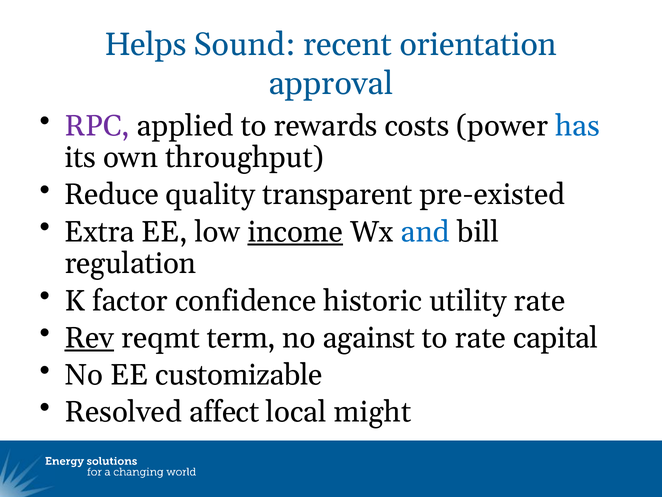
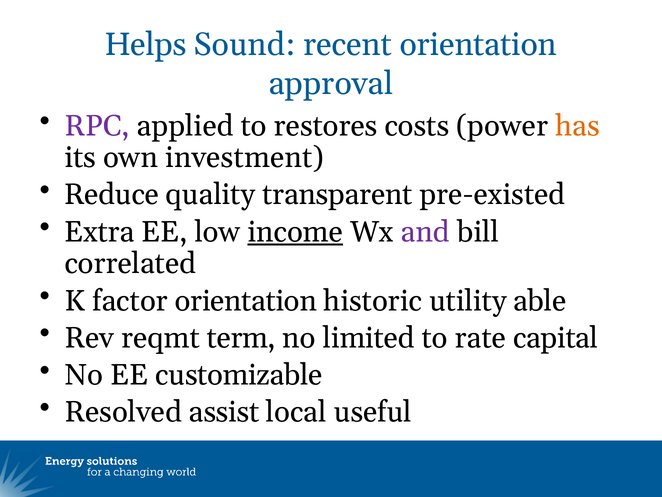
rewards: rewards -> restores
has colour: blue -> orange
throughput: throughput -> investment
and colour: blue -> purple
regulation: regulation -> correlated
factor confidence: confidence -> orientation
utility rate: rate -> able
Rev underline: present -> none
against: against -> limited
affect: affect -> assist
might: might -> useful
